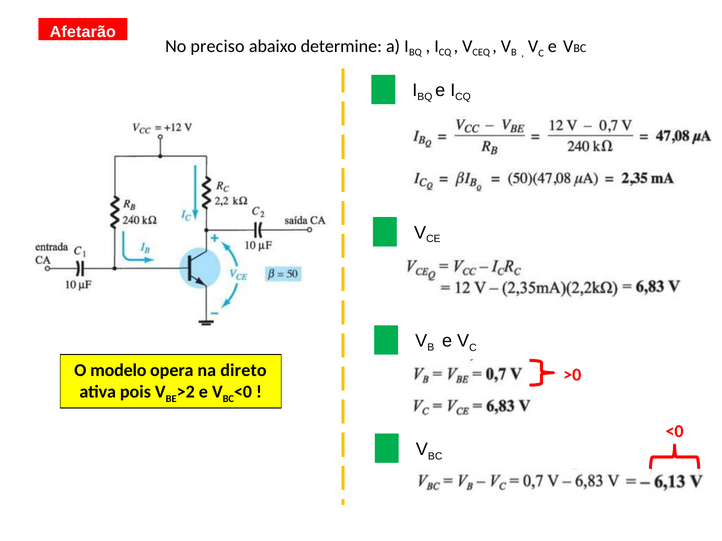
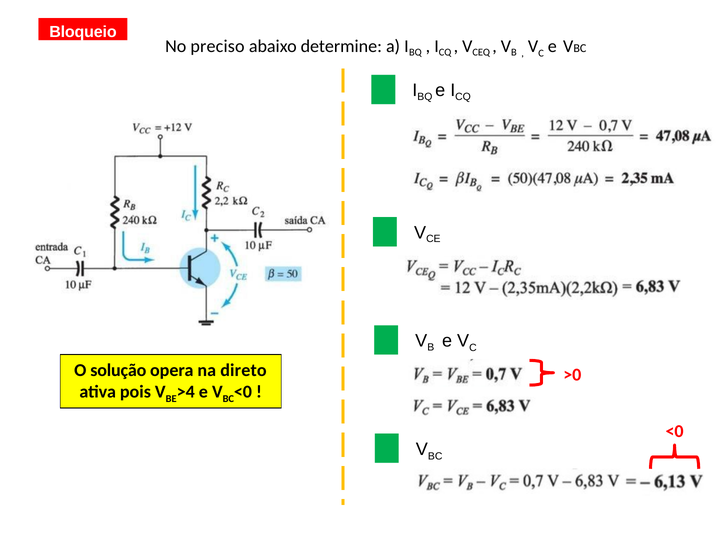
Afetarão: Afetarão -> Bloqueio
modelo: modelo -> solução
>2: >2 -> >4
